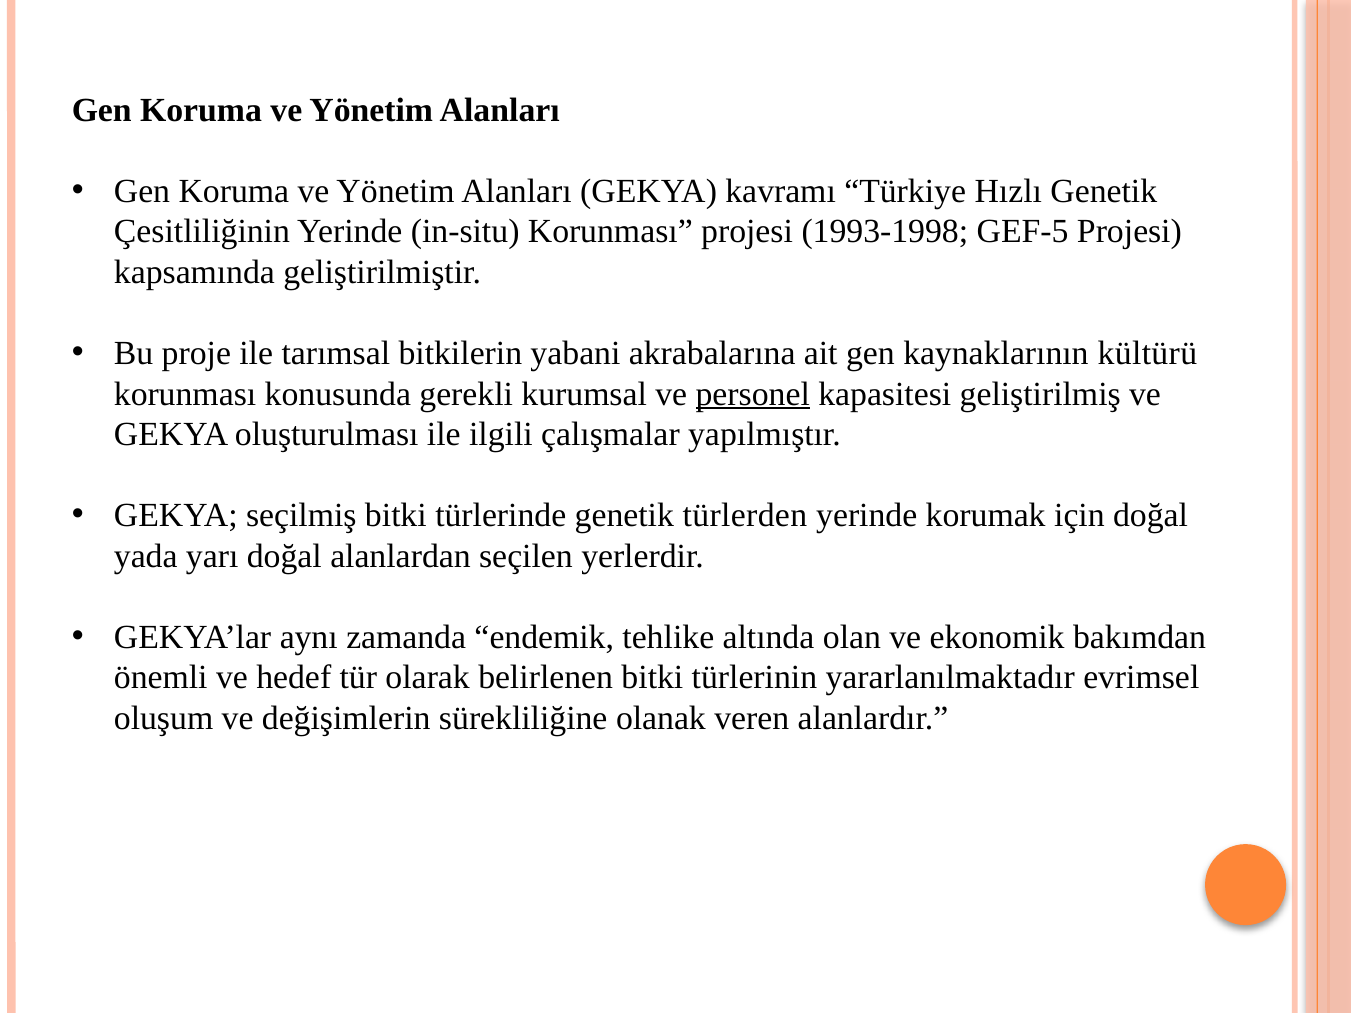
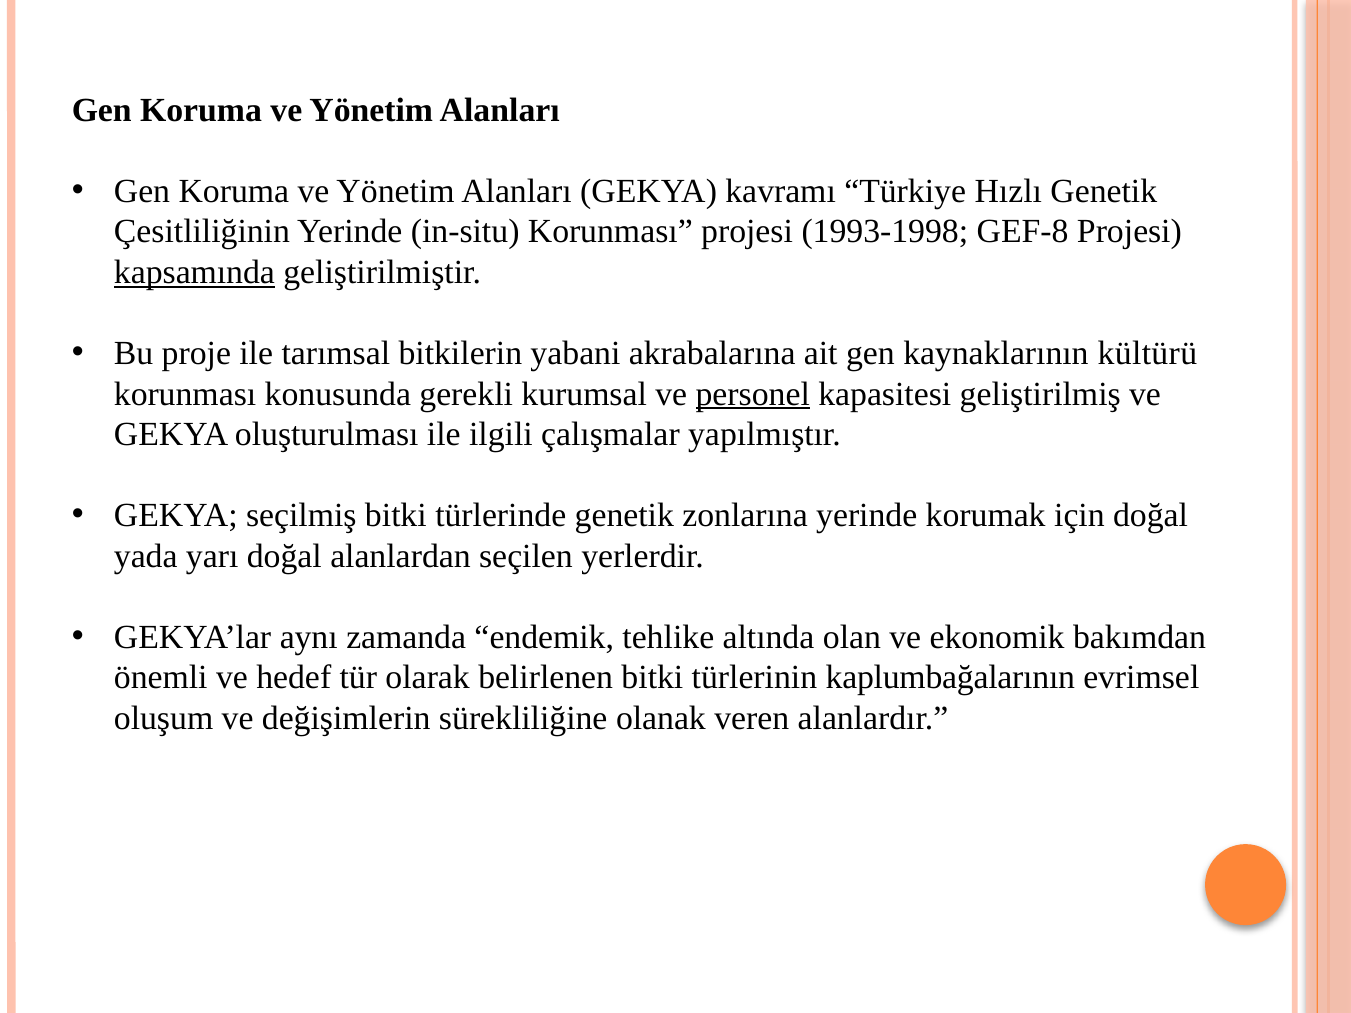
GEF-5: GEF-5 -> GEF-8
kapsamında underline: none -> present
türlerden: türlerden -> zonlarına
yararlanılmaktadır: yararlanılmaktadır -> kaplumbağalarının
